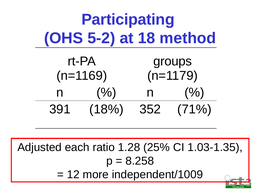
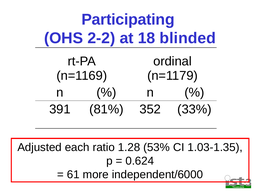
5-2: 5-2 -> 2-2
method: method -> blinded
groups: groups -> ordinal
18%: 18% -> 81%
71%: 71% -> 33%
25%: 25% -> 53%
8.258: 8.258 -> 0.624
12: 12 -> 61
independent/1009: independent/1009 -> independent/6000
